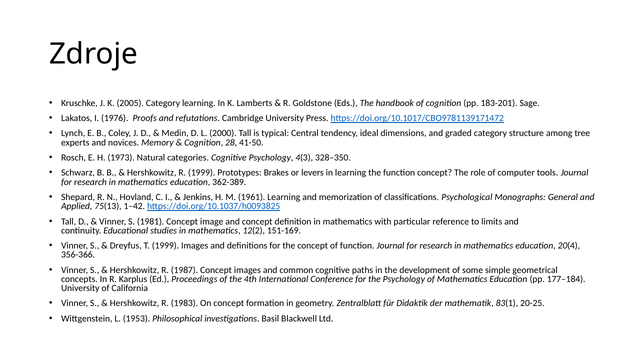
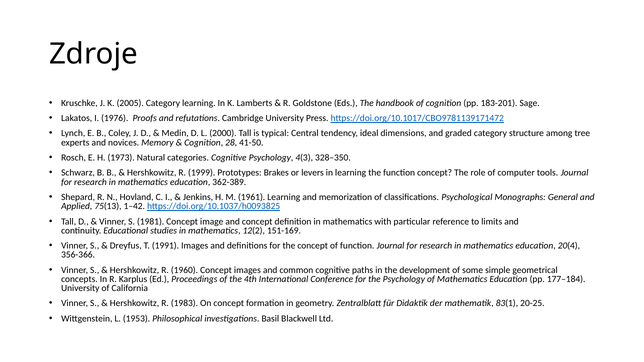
T 1999: 1999 -> 1991
1987: 1987 -> 1960
